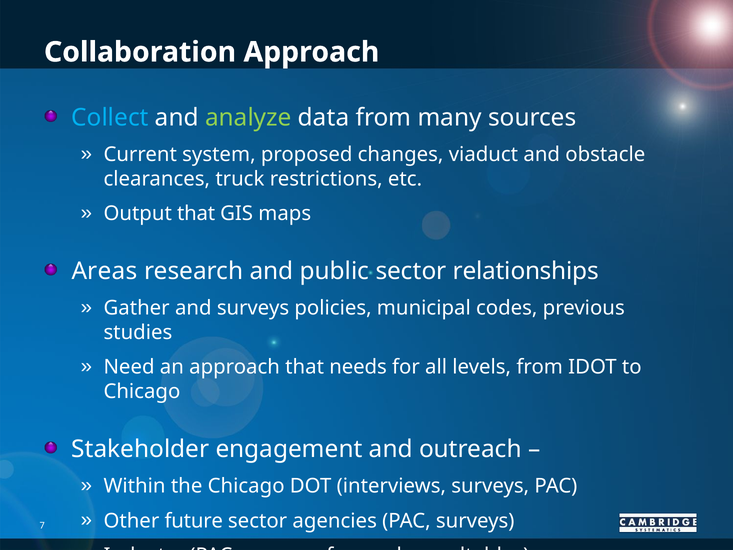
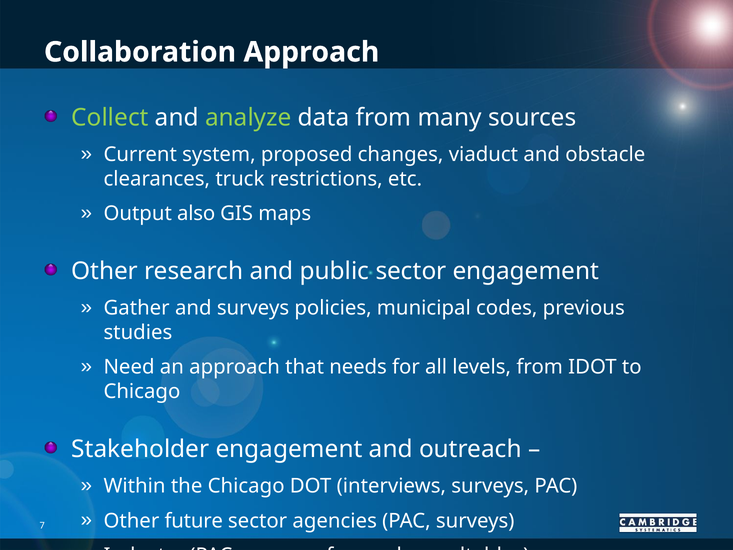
Collect colour: light blue -> light green
Output that: that -> also
Areas at (105, 271): Areas -> Other
sector relationships: relationships -> engagement
